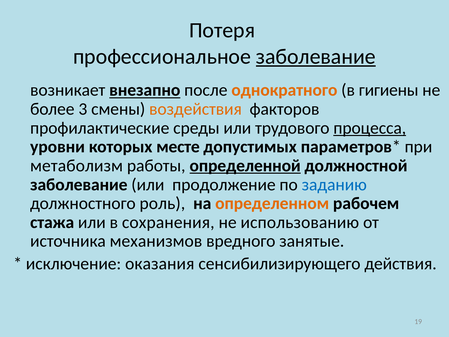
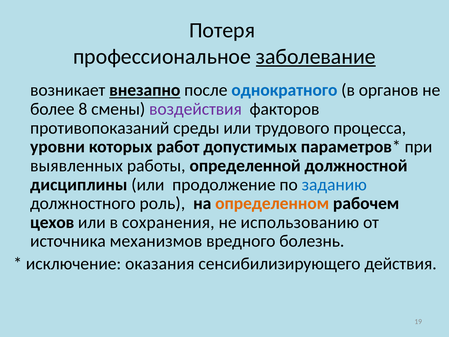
однократного colour: orange -> blue
гигиены: гигиены -> органов
3: 3 -> 8
воздействия colour: orange -> purple
профилактические: профилактические -> противопоказаний
процесса underline: present -> none
месте: месте -> работ
метаболизм: метаболизм -> выявленных
определенной underline: present -> none
заболевание at (79, 184): заболевание -> дисциплины
стажа: стажа -> цехов
занятые: занятые -> болезнь
